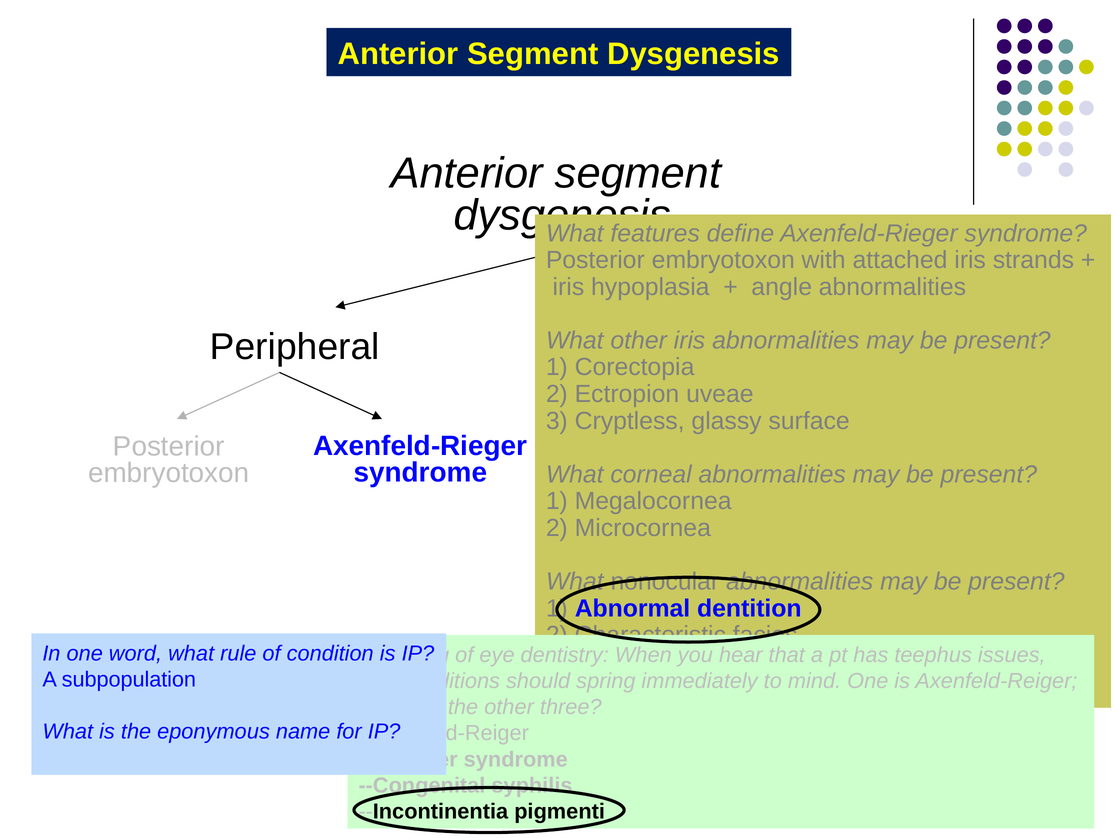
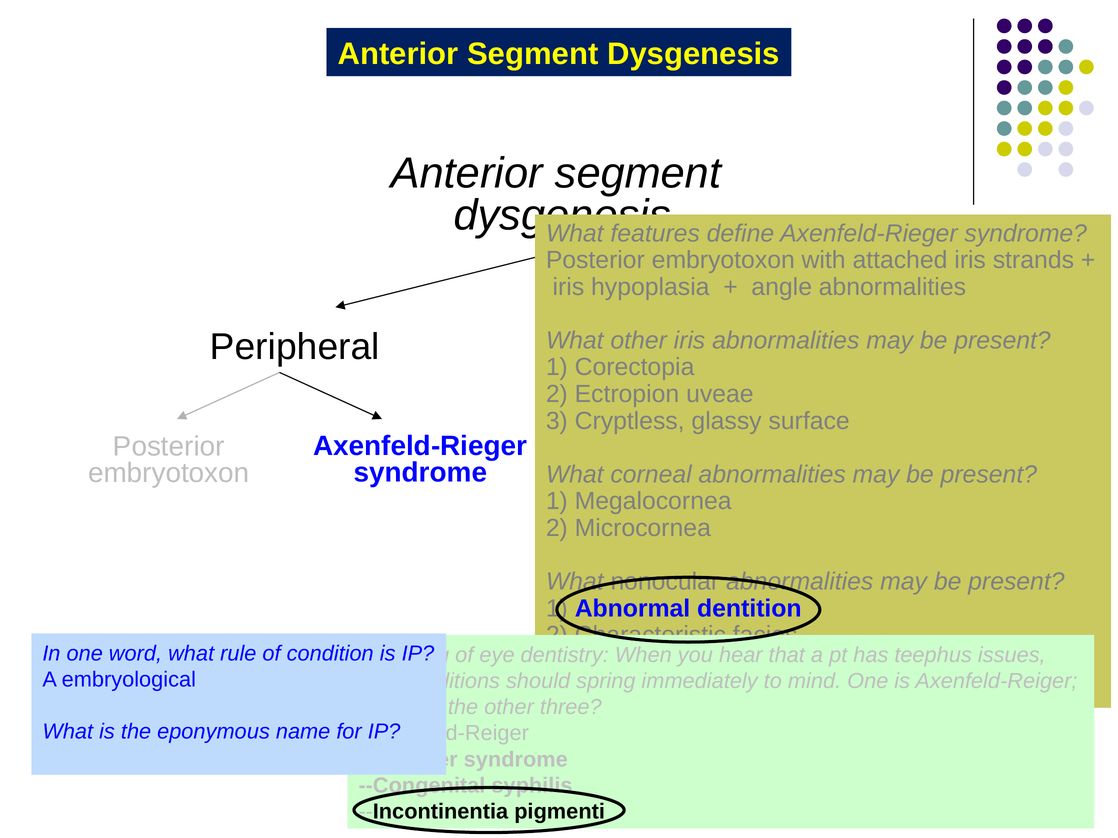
subpopulation: subpopulation -> embryological
